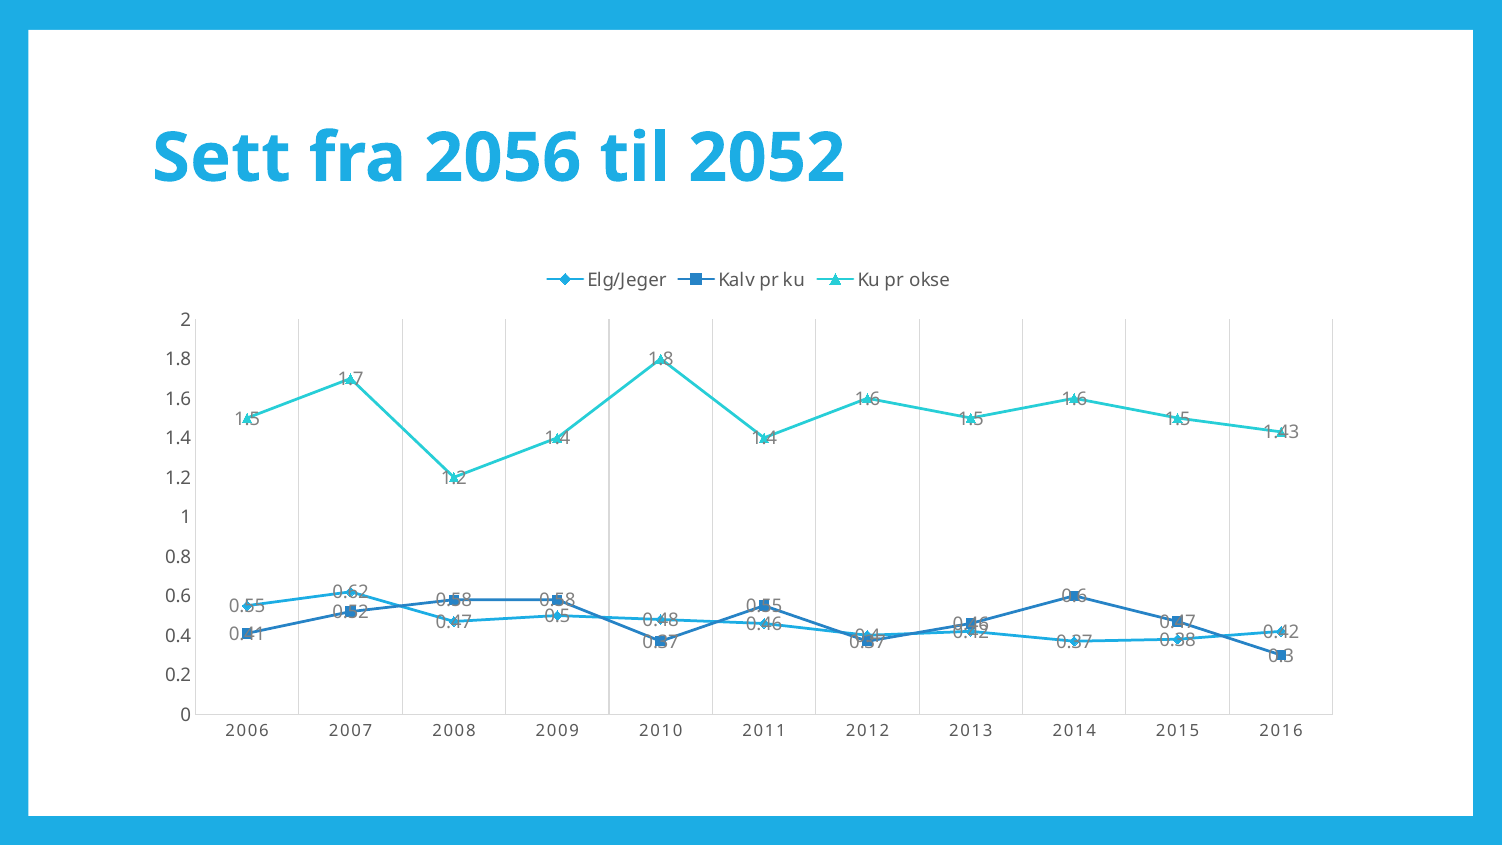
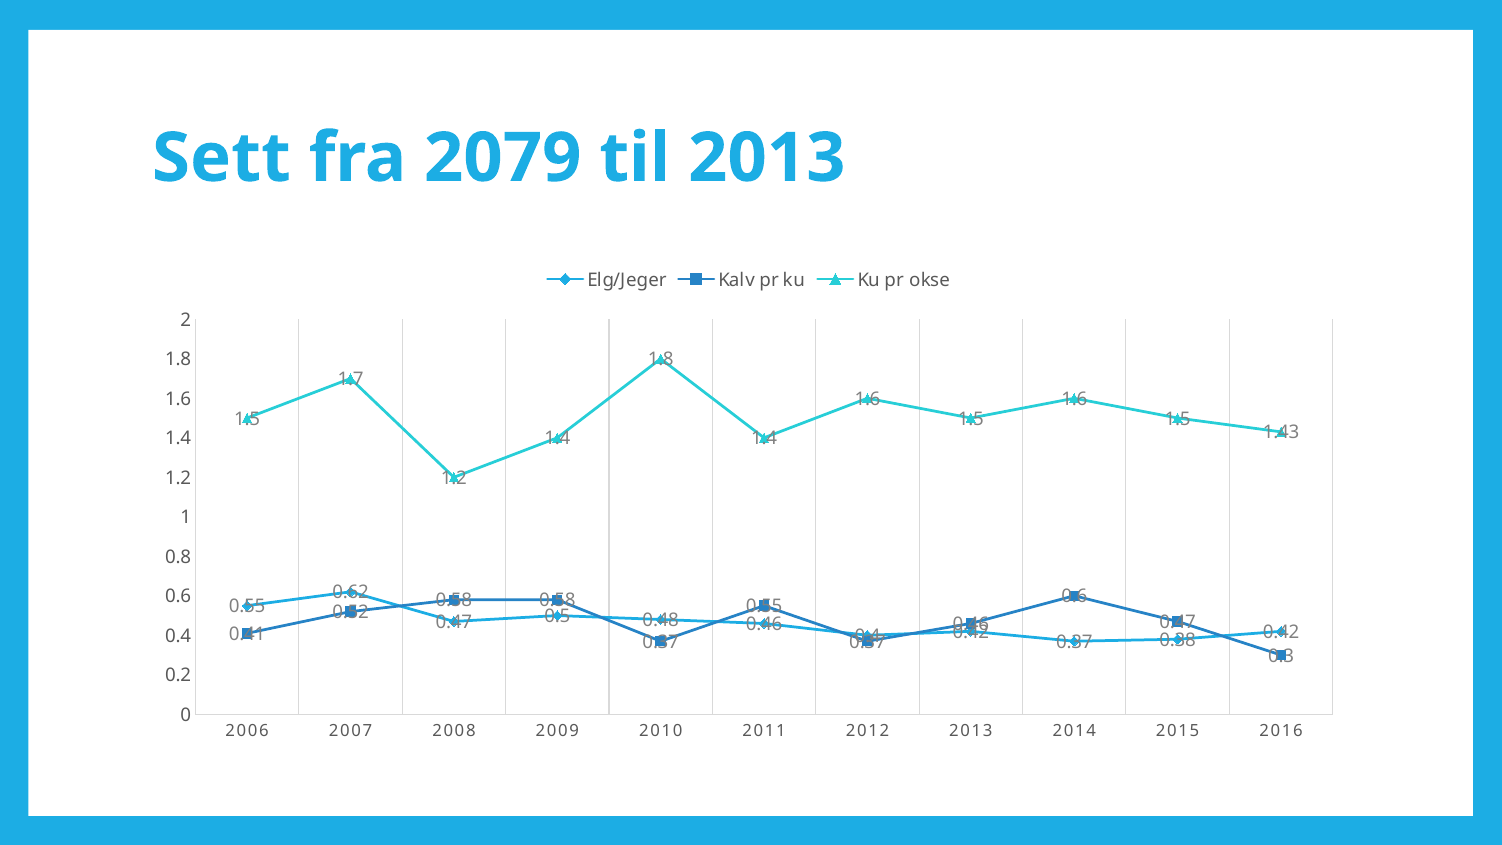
2056: 2056 -> 2079
til 2052: 2052 -> 2013
